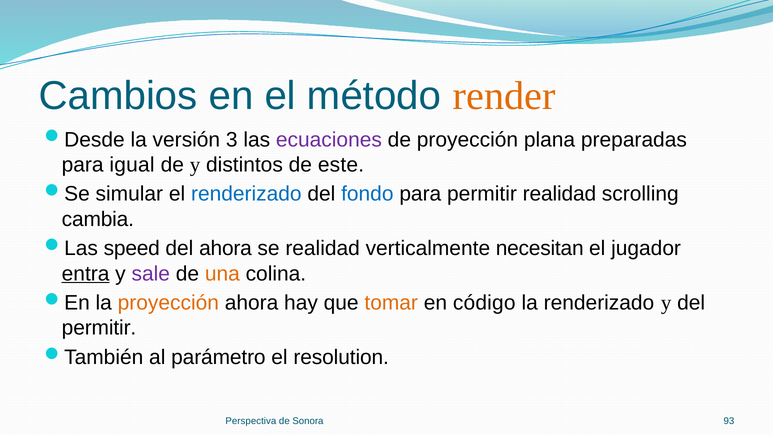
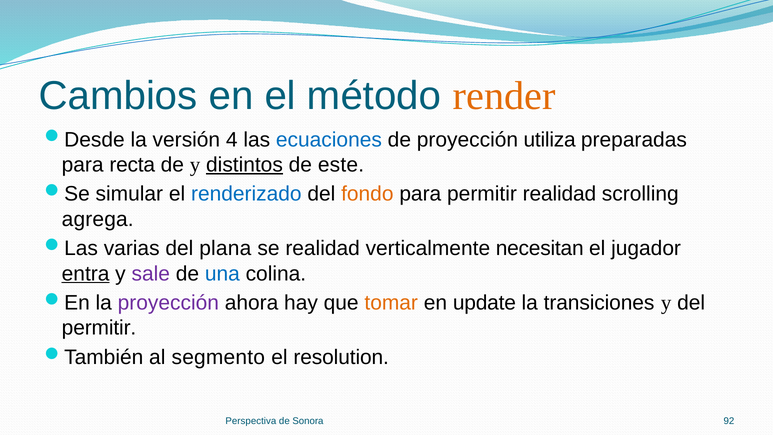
3: 3 -> 4
ecuaciones colour: purple -> blue
plana: plana -> utiliza
igual: igual -> recta
distintos underline: none -> present
fondo colour: blue -> orange
cambia: cambia -> agrega
speed: speed -> varias
del ahora: ahora -> plana
una colour: orange -> blue
proyección at (168, 303) colour: orange -> purple
código: código -> update
la renderizado: renderizado -> transiciones
parámetro: parámetro -> segmento
93: 93 -> 92
